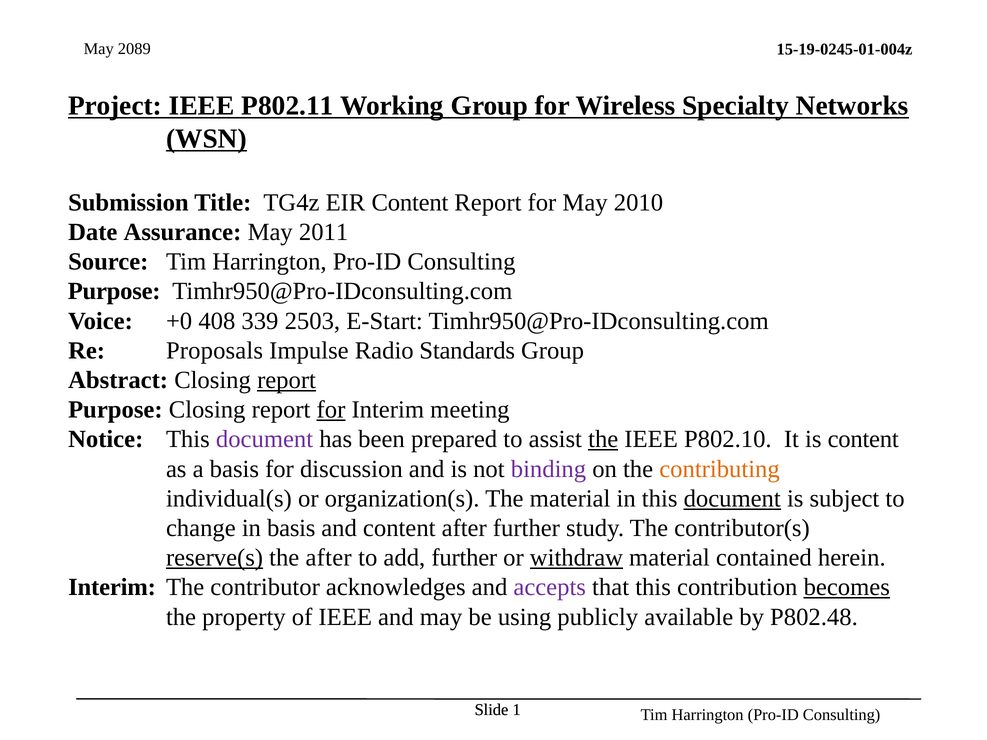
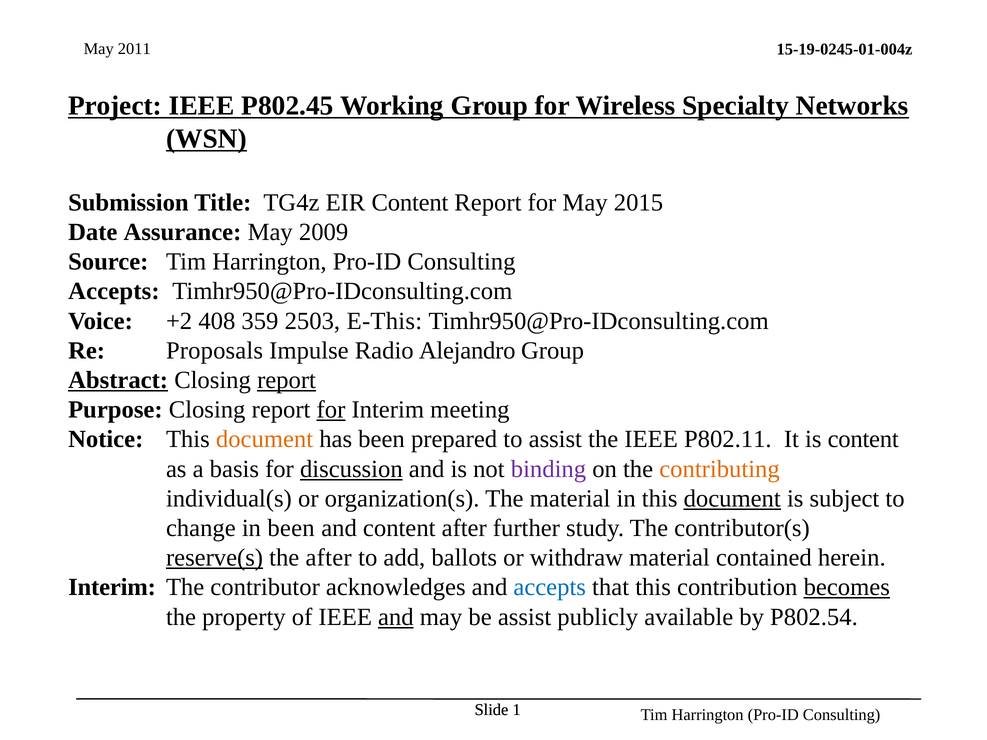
2089: 2089 -> 2011
P802.11: P802.11 -> P802.45
2010: 2010 -> 2015
2011: 2011 -> 2009
Purpose at (114, 291): Purpose -> Accepts
+0: +0 -> +2
339: 339 -> 359
E-Start: E-Start -> E-This
Standards: Standards -> Alejandro
Abstract underline: none -> present
document at (265, 439) colour: purple -> orange
the at (603, 439) underline: present -> none
P802.10: P802.10 -> P802.11
discussion underline: none -> present
in basis: basis -> been
add further: further -> ballots
withdraw underline: present -> none
accepts at (550, 588) colour: purple -> blue
and at (396, 617) underline: none -> present
be using: using -> assist
P802.48: P802.48 -> P802.54
